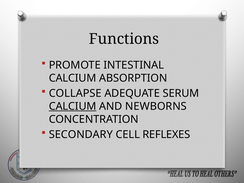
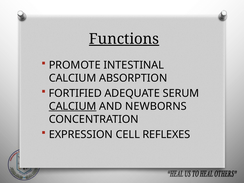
Functions underline: none -> present
COLLAPSE: COLLAPSE -> FORTIFIED
SECONDARY: SECONDARY -> EXPRESSION
